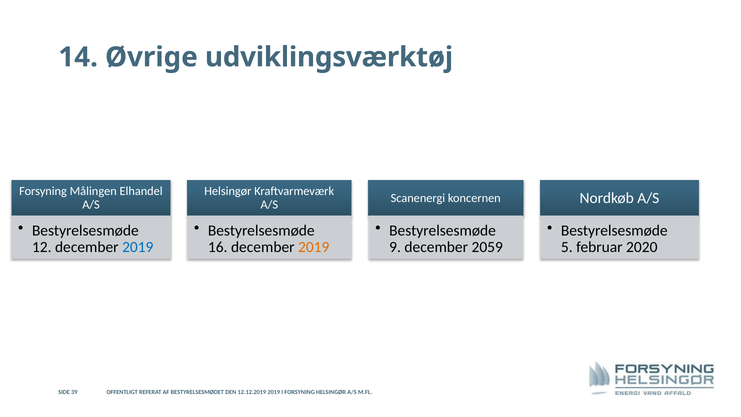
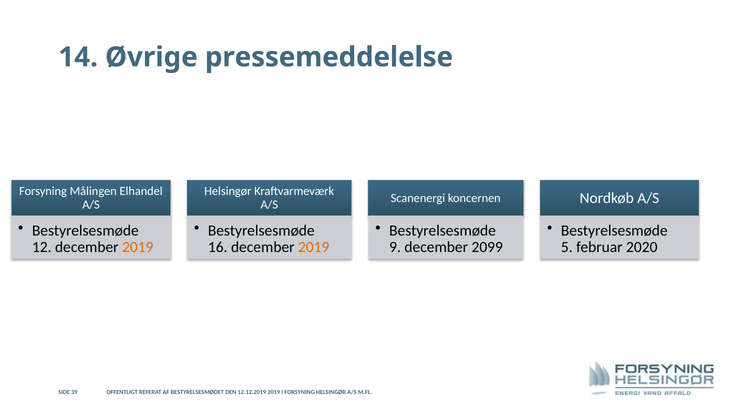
udviklingsværktøj: udviklingsværktøj -> pressemeddelelse
2019 at (138, 247) colour: blue -> orange
2059: 2059 -> 2099
